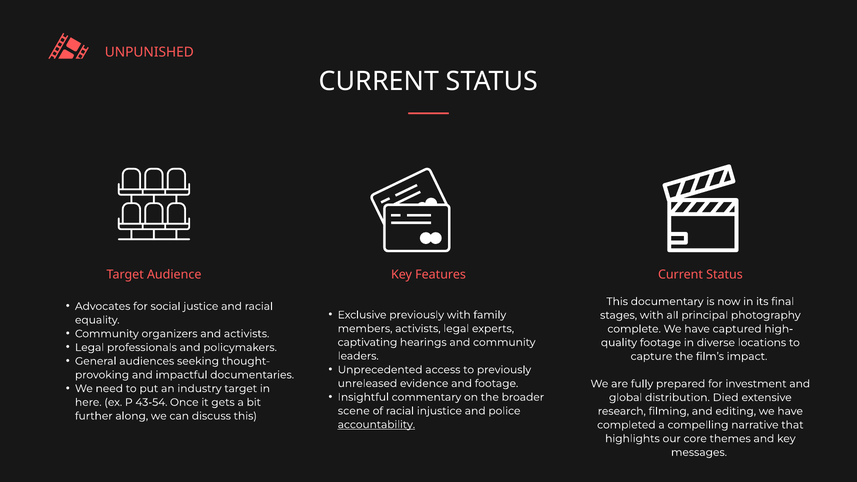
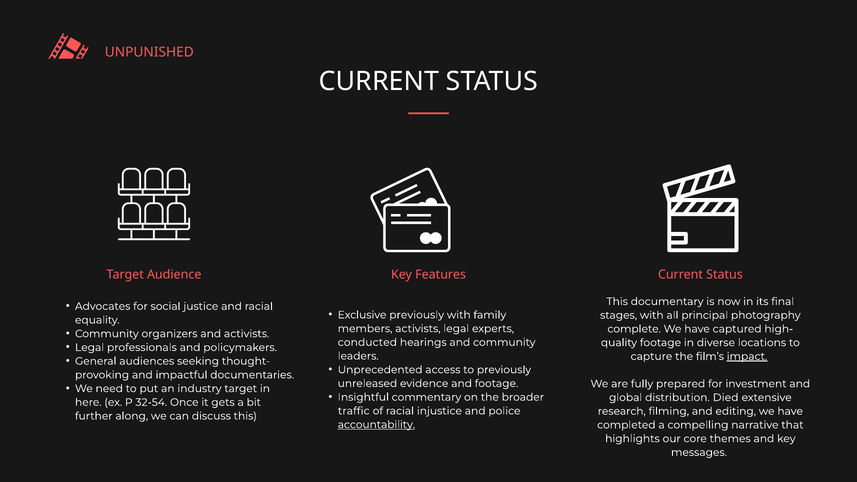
captivating: captivating -> conducted
impact underline: none -> present
43-54: 43-54 -> 32-54
scene: scene -> traffic
